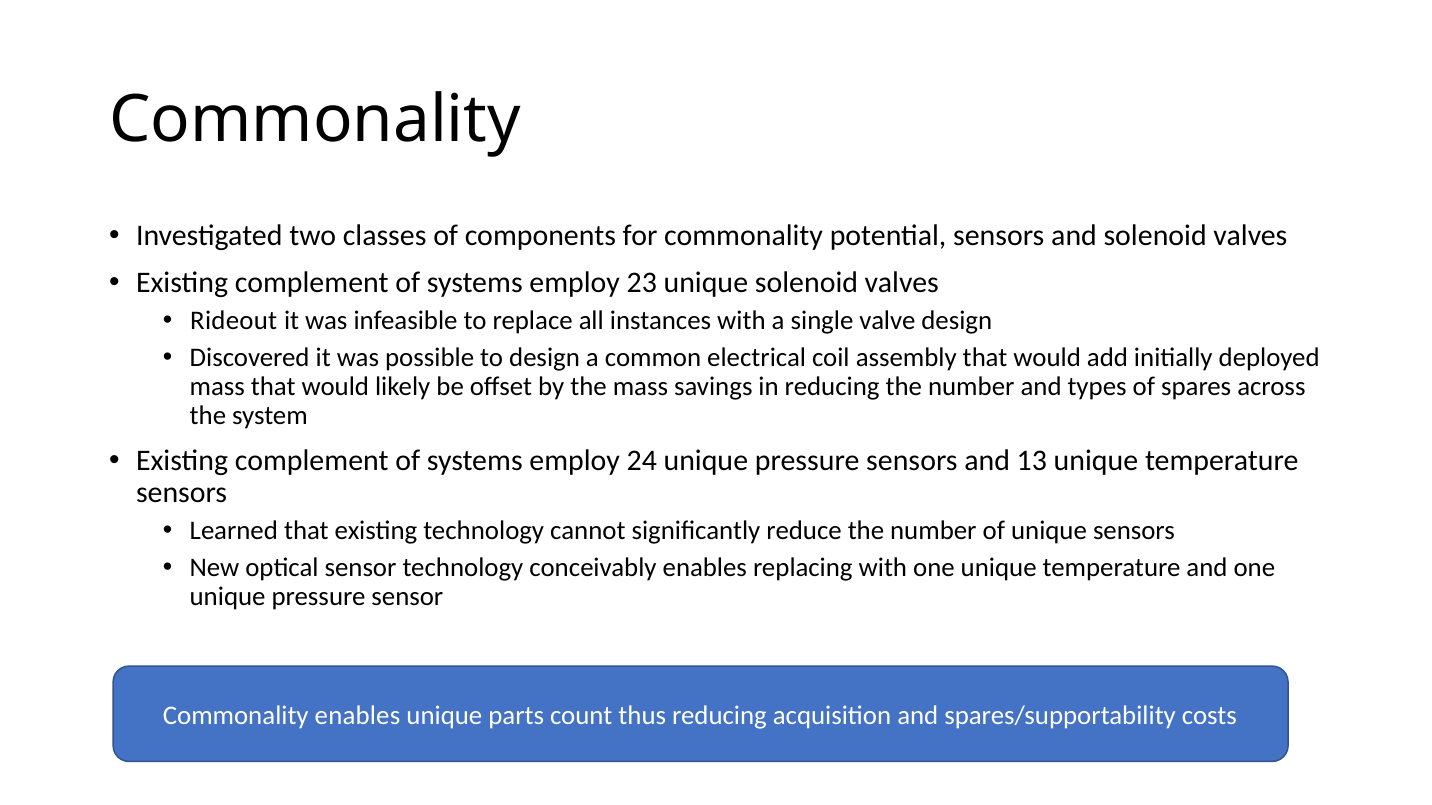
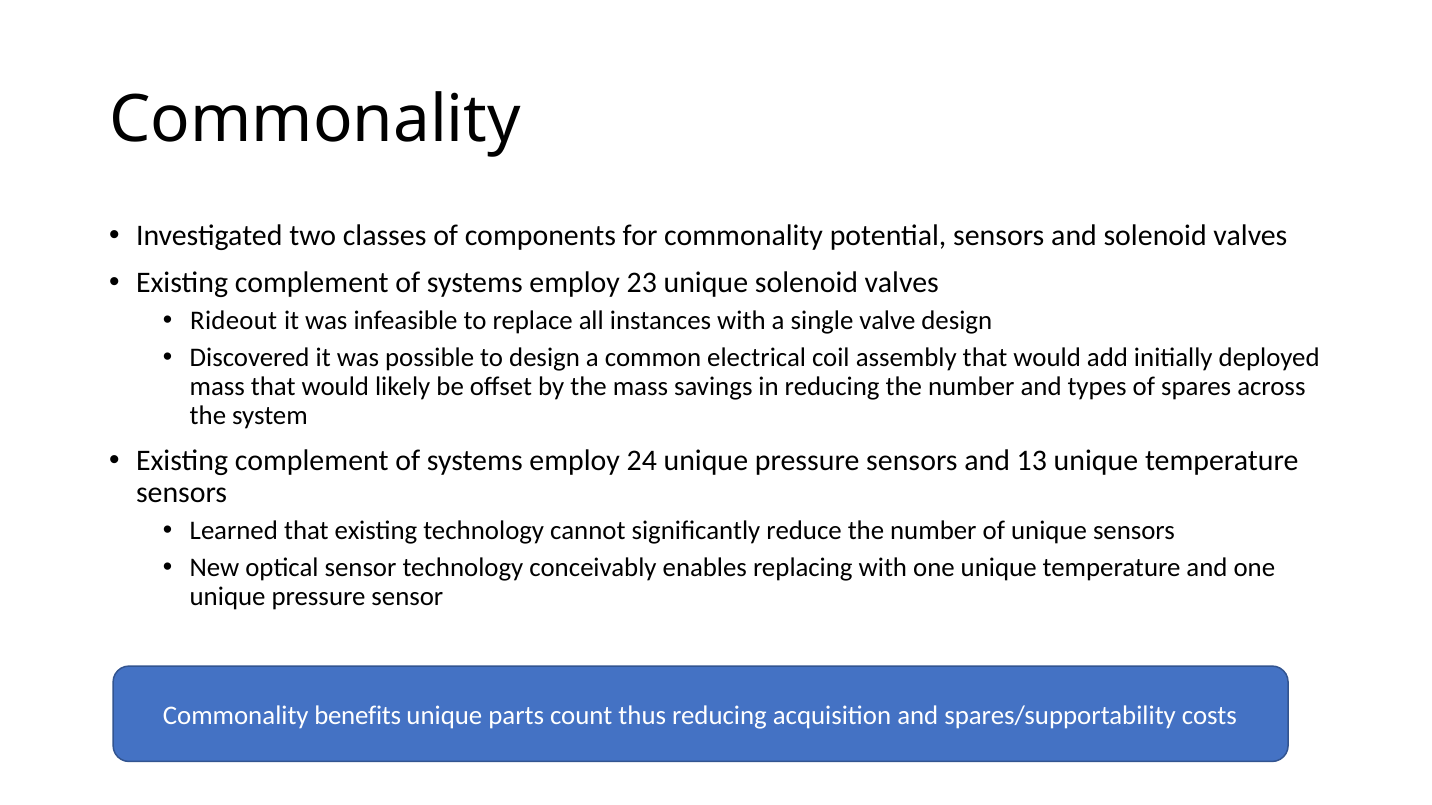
Commonality enables: enables -> benefits
